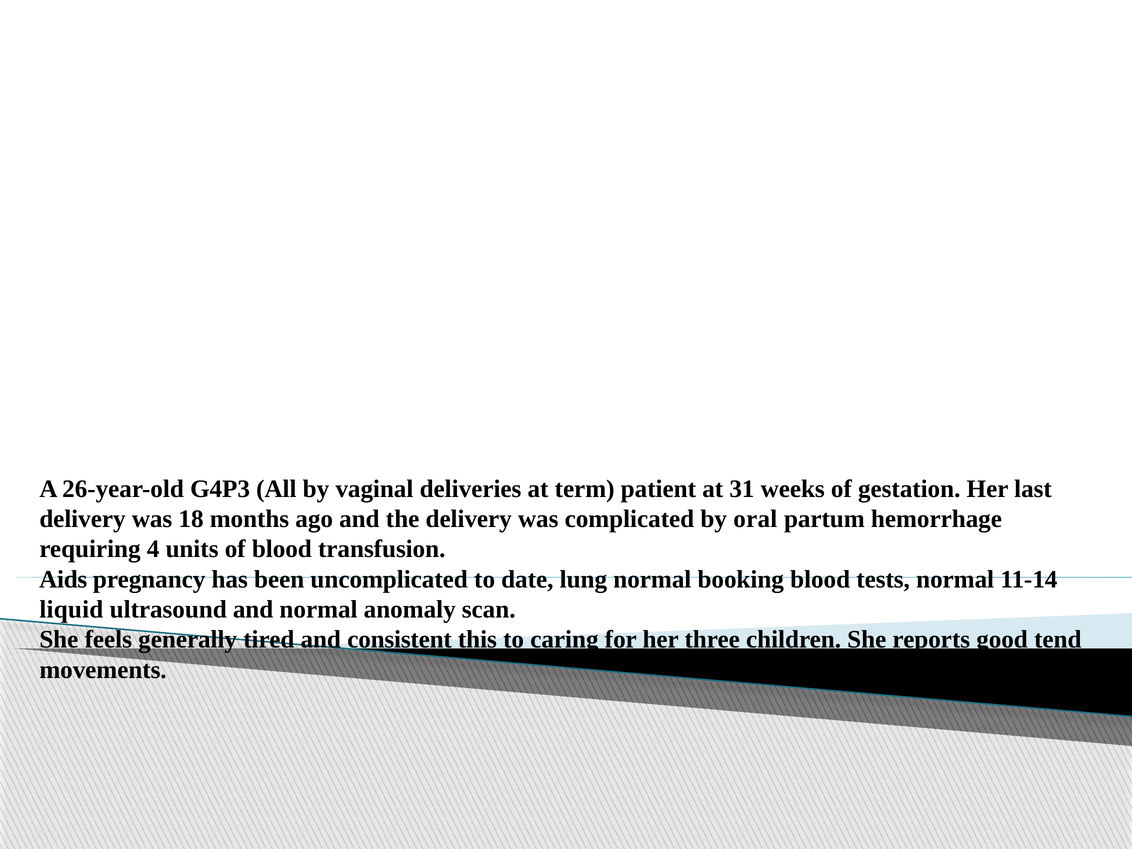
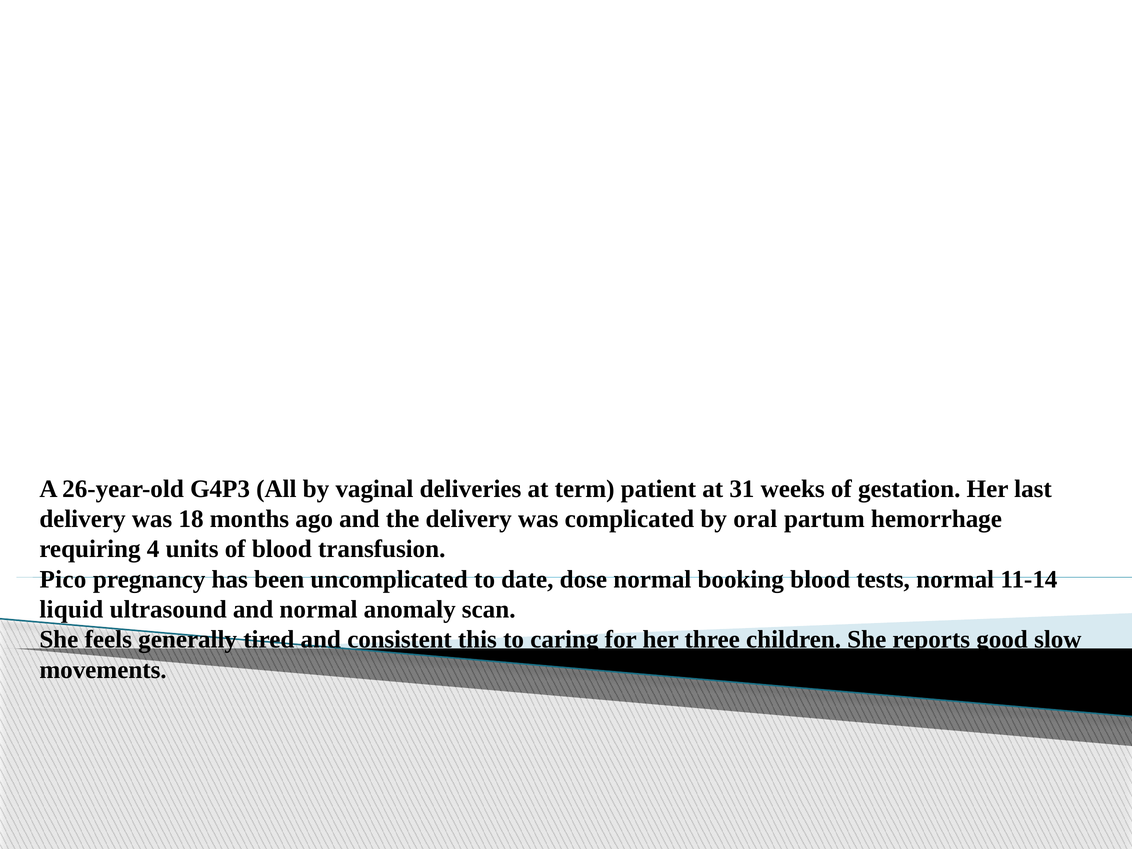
Aids: Aids -> Pico
lung: lung -> dose
tend: tend -> slow
